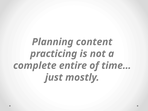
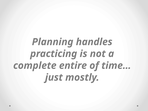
content: content -> handles
